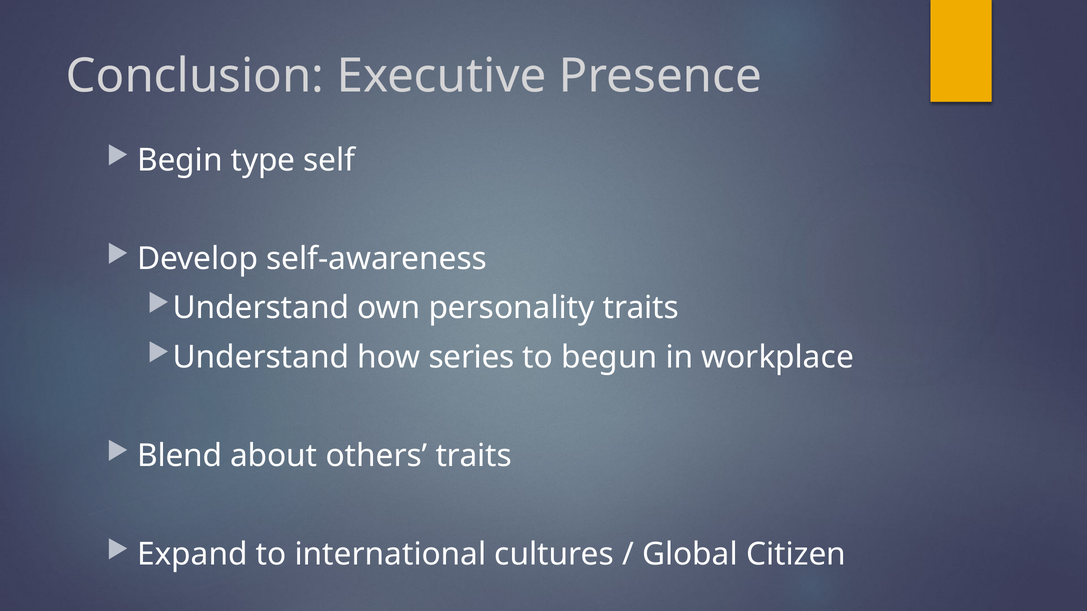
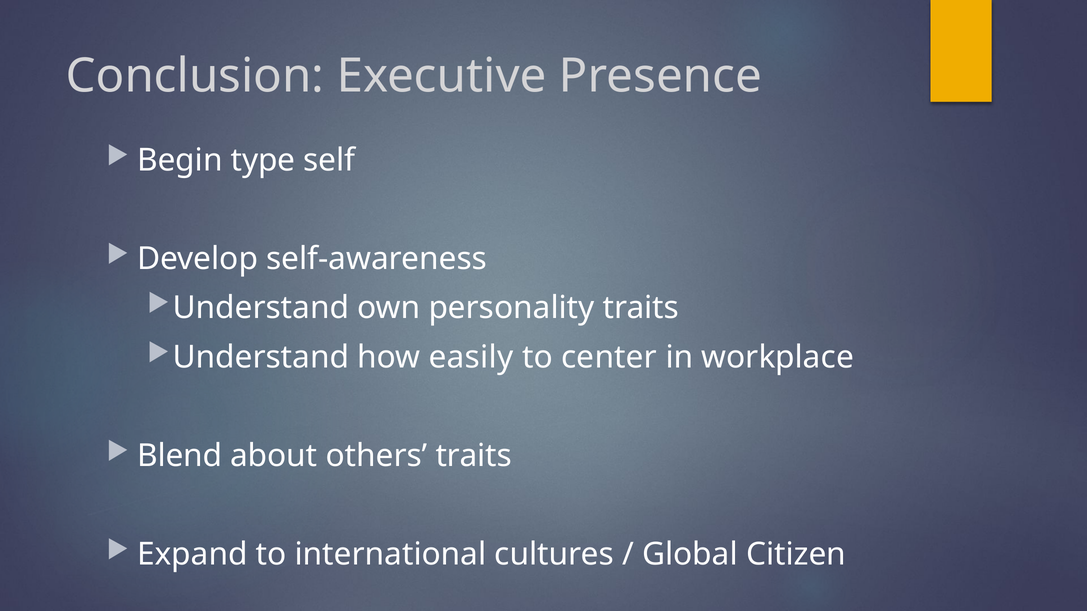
series: series -> easily
begun: begun -> center
